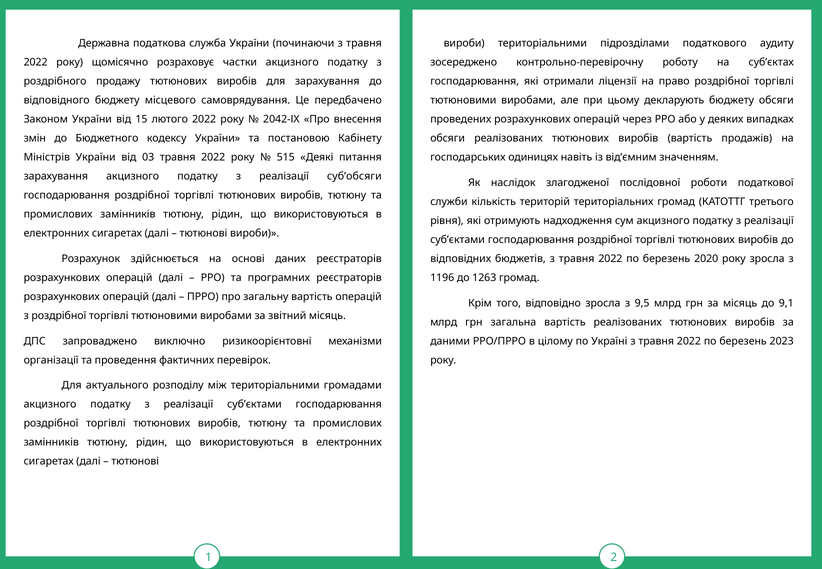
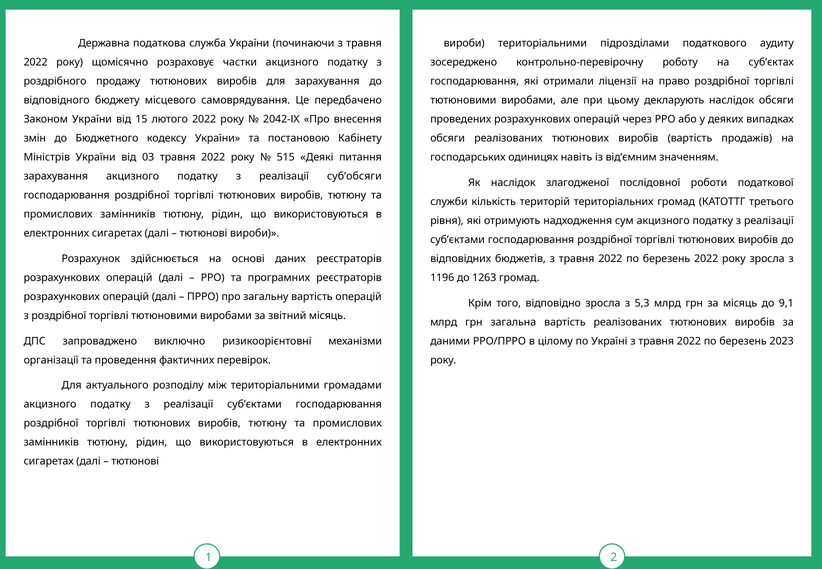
декларують бюджету: бюджету -> наслідок
березень 2020: 2020 -> 2022
9,5: 9,5 -> 5,3
